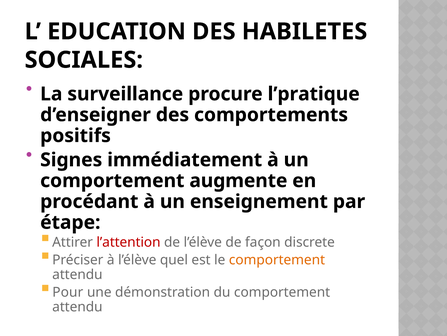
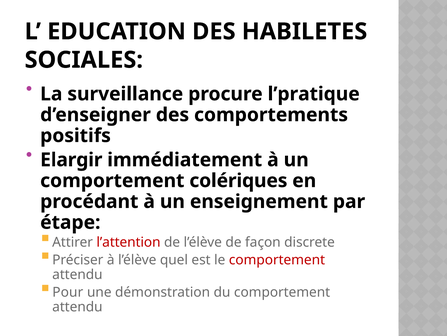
Signes: Signes -> Elargir
augmente: augmente -> colériques
comportement at (277, 259) colour: orange -> red
